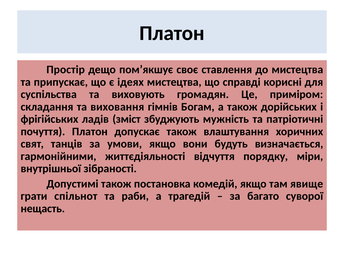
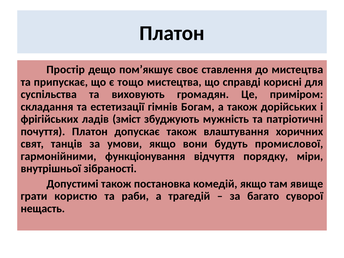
ідеях: ідеях -> тощо
виховання: виховання -> естетизації
визначається: визначається -> промислової
життєдіяльності: життєдіяльності -> функціонування
спільнот: спільнот -> користю
